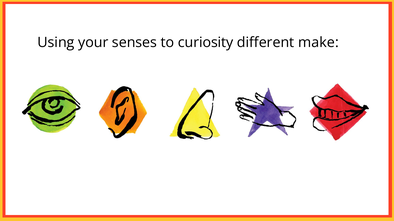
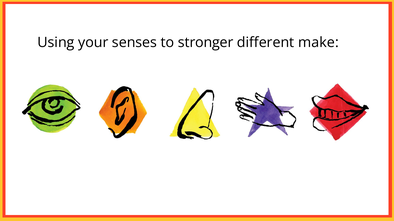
curiosity: curiosity -> stronger
